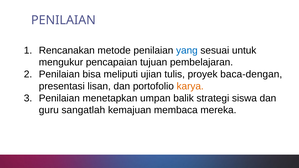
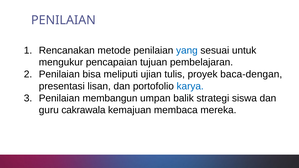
karya colour: orange -> blue
menetapkan: menetapkan -> membangun
sangatlah: sangatlah -> cakrawala
